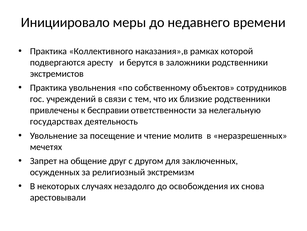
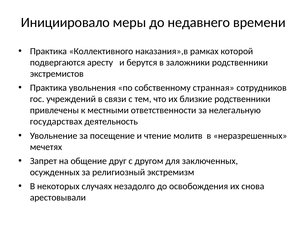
объектов: объектов -> странная
бесправии: бесправии -> местными
